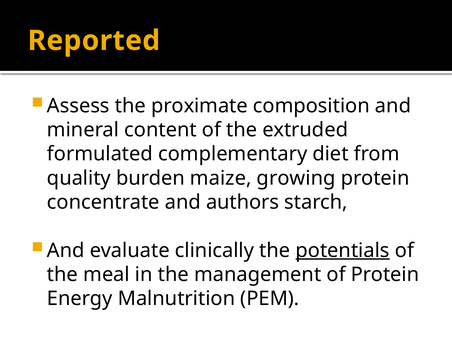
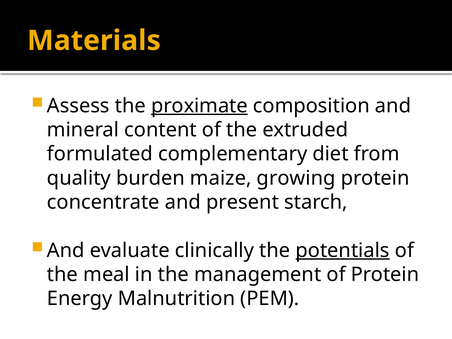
Reported: Reported -> Materials
proximate underline: none -> present
authors: authors -> present
